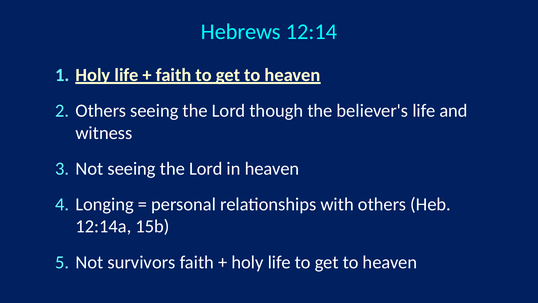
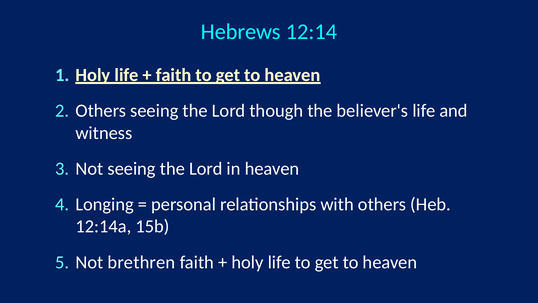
survivors: survivors -> brethren
